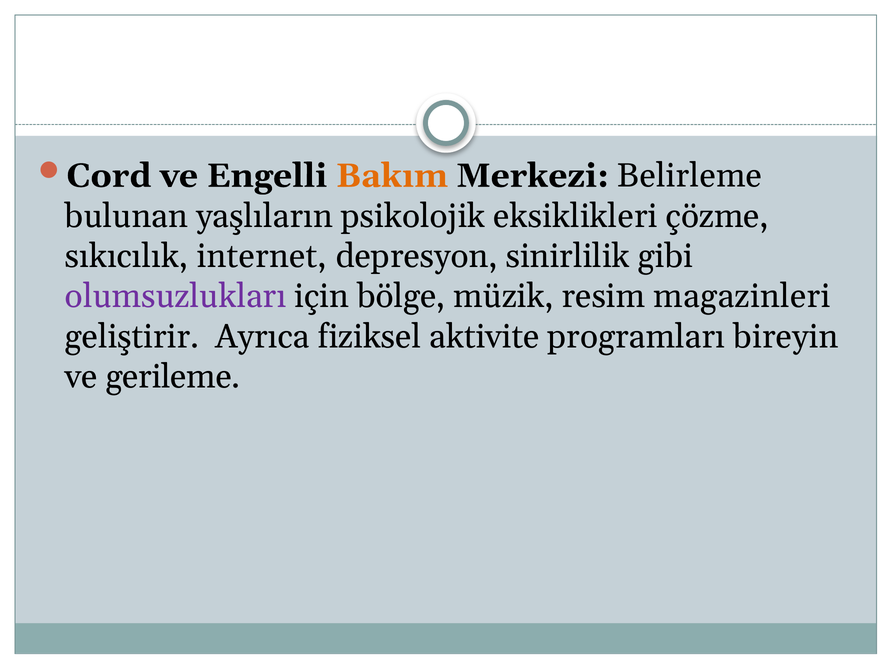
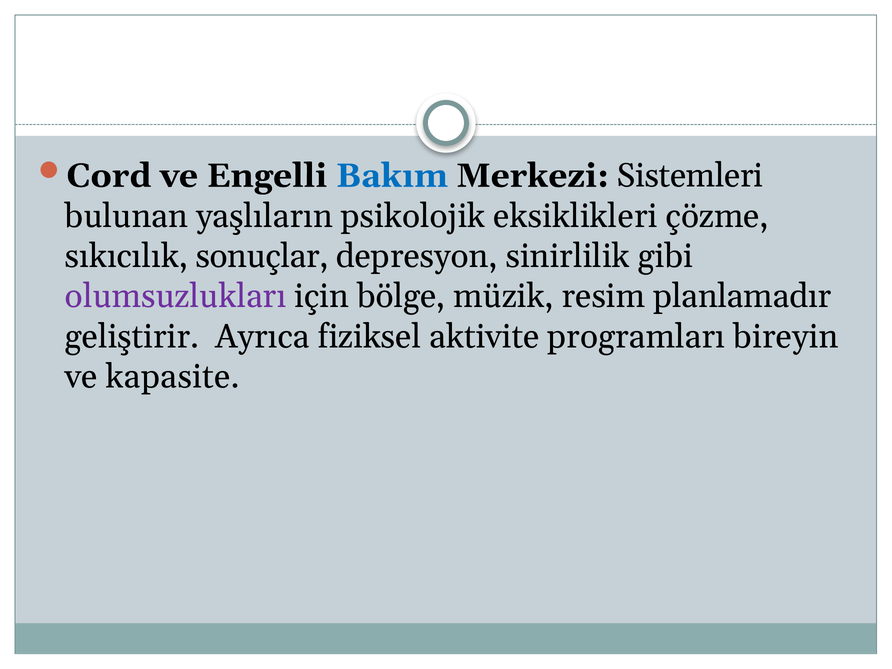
Bakım colour: orange -> blue
Belirleme: Belirleme -> Sistemleri
internet: internet -> sonuçlar
magazinleri: magazinleri -> planlamadır
gerileme: gerileme -> kapasite
